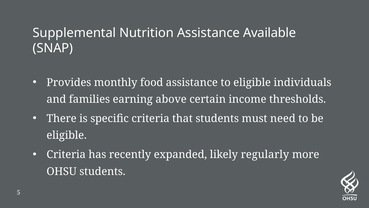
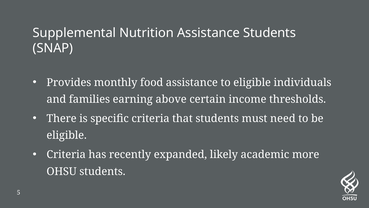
Assistance Available: Available -> Students
regularly: regularly -> academic
